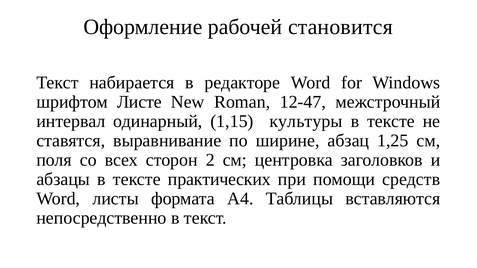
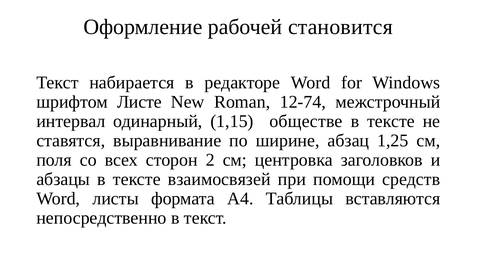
12-47: 12-47 -> 12-74
культуры: культуры -> обществе
практических: практических -> взаимосвязей
